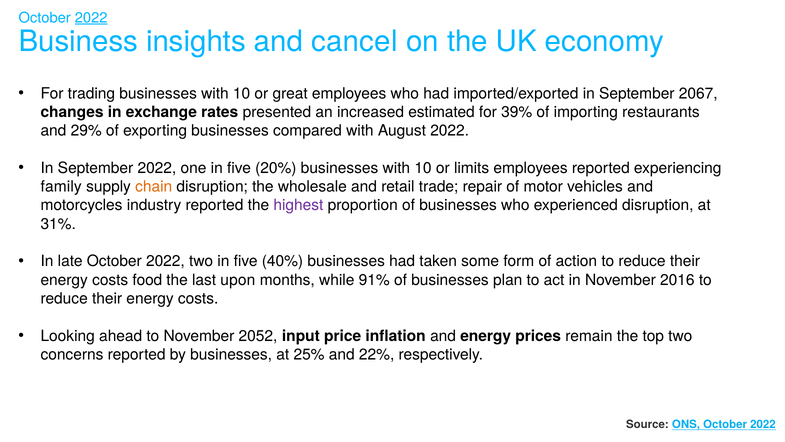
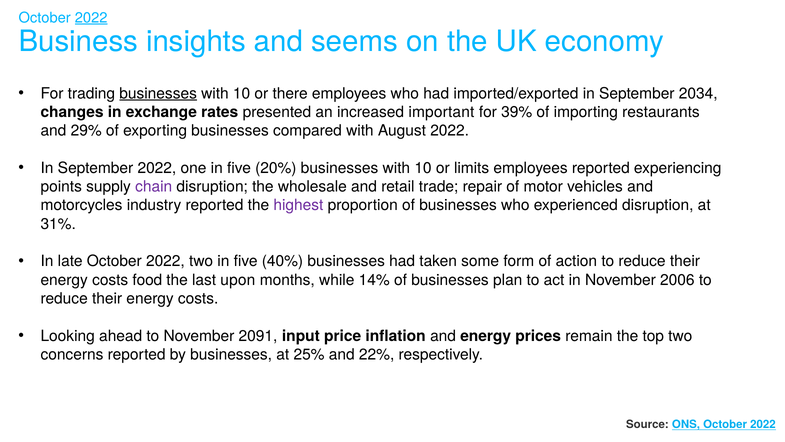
cancel: cancel -> seems
businesses at (158, 93) underline: none -> present
great: great -> there
2067: 2067 -> 2034
estimated: estimated -> important
family: family -> points
chain colour: orange -> purple
91%: 91% -> 14%
2016: 2016 -> 2006
2052: 2052 -> 2091
